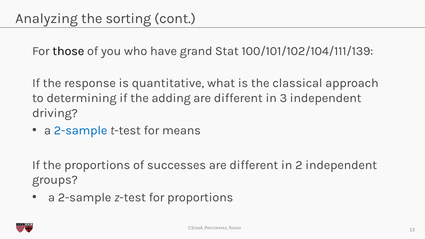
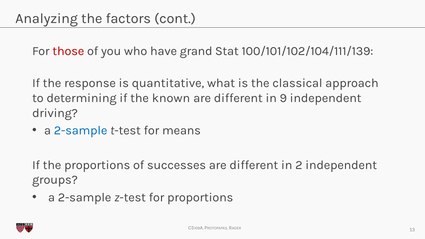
sorting: sorting -> factors
those colour: black -> red
adding: adding -> known
3: 3 -> 9
